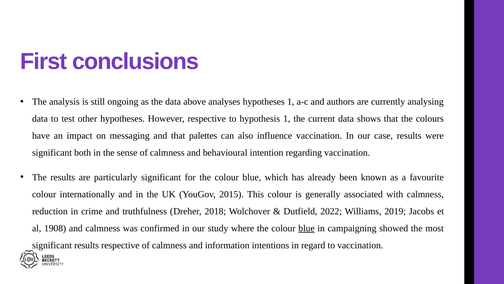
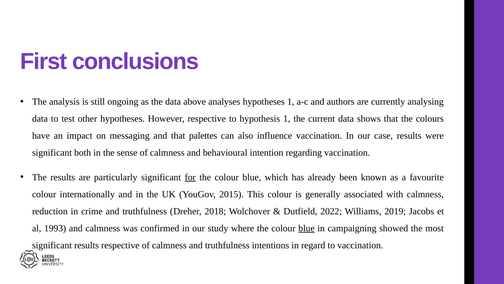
for underline: none -> present
1908: 1908 -> 1993
calmness and information: information -> truthfulness
